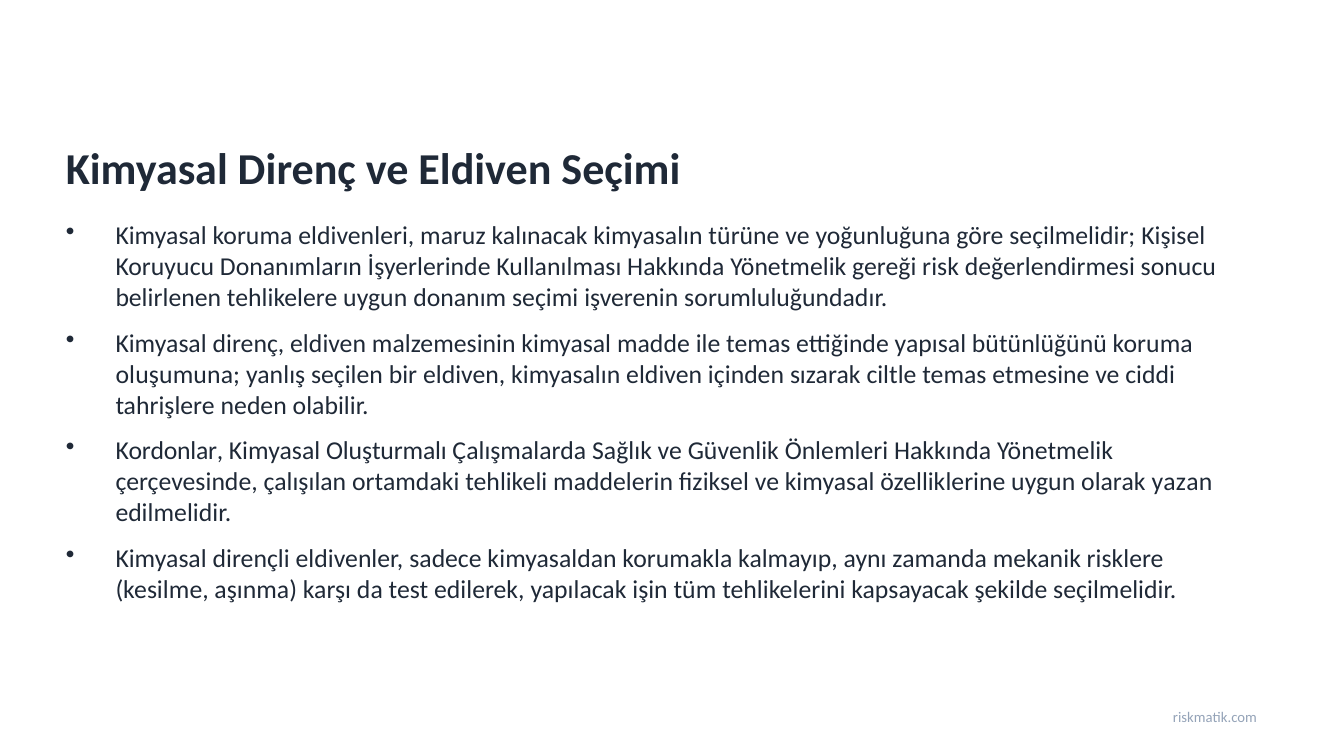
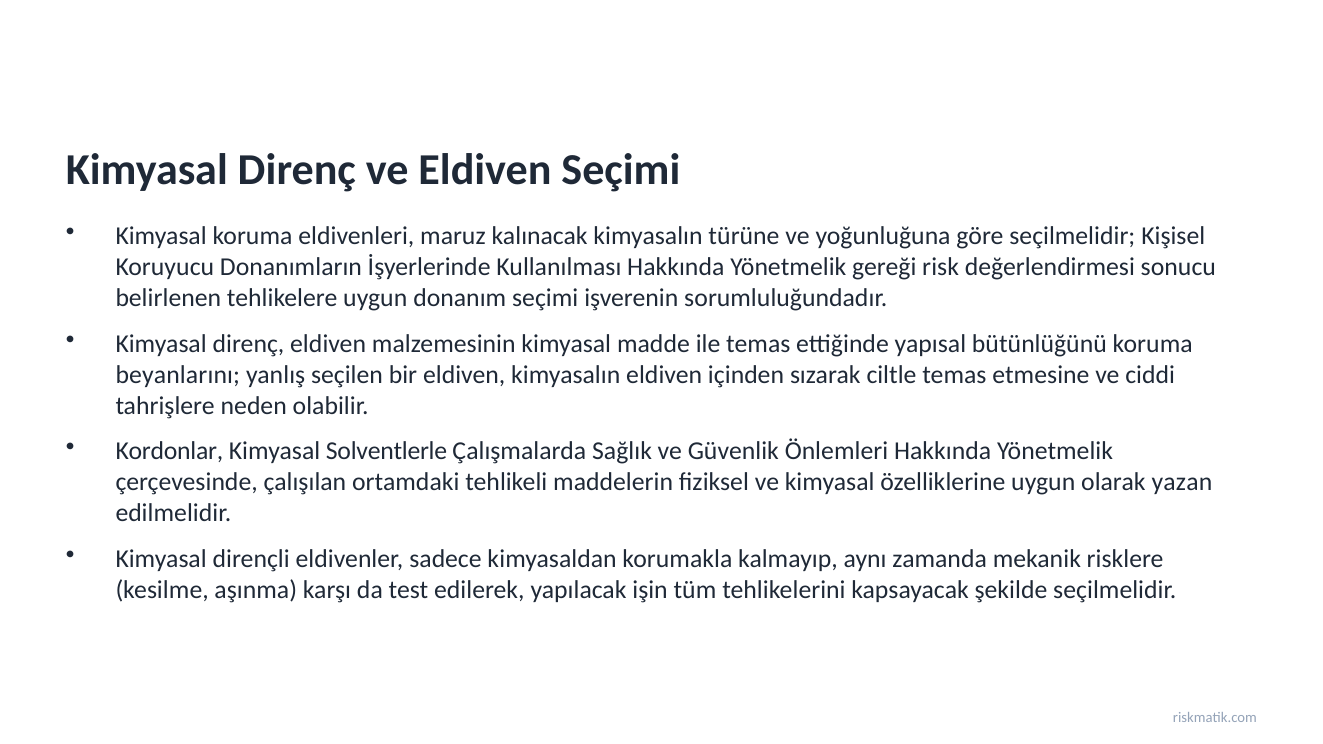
oluşumuna: oluşumuna -> beyanlarını
Oluşturmalı: Oluşturmalı -> Solventlerle
